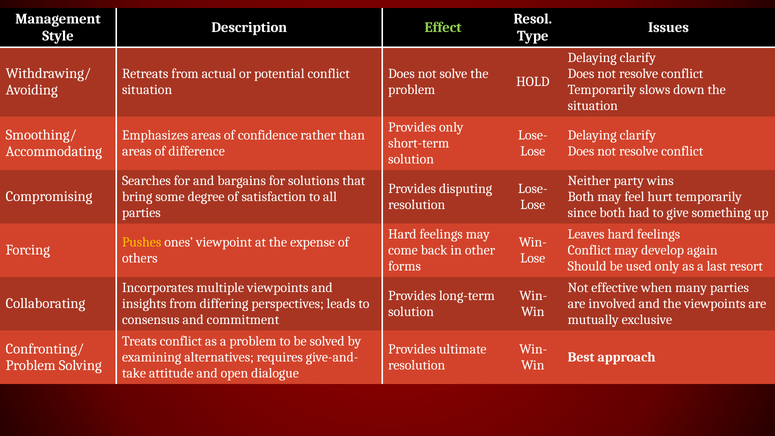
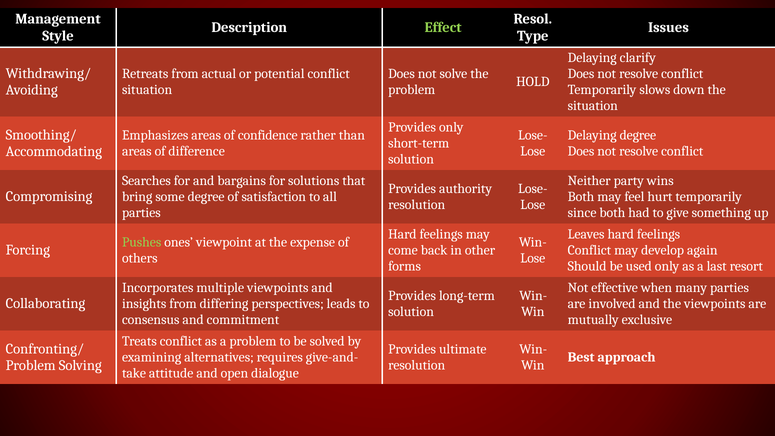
clarify at (638, 135): clarify -> degree
disputing: disputing -> authority
Pushes colour: yellow -> light green
